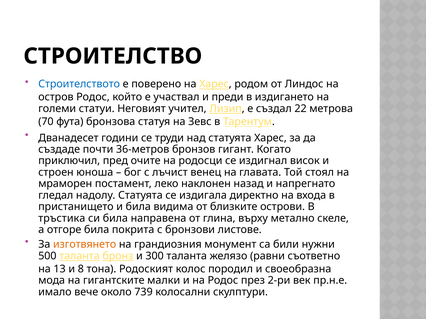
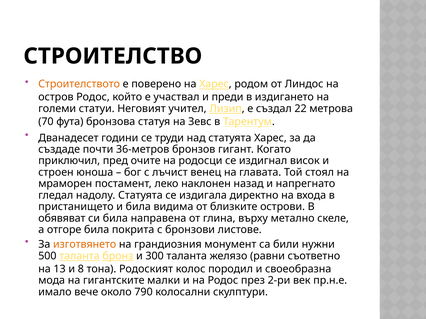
Строителството colour: blue -> orange
тръстика: тръстика -> обявяват
739: 739 -> 790
